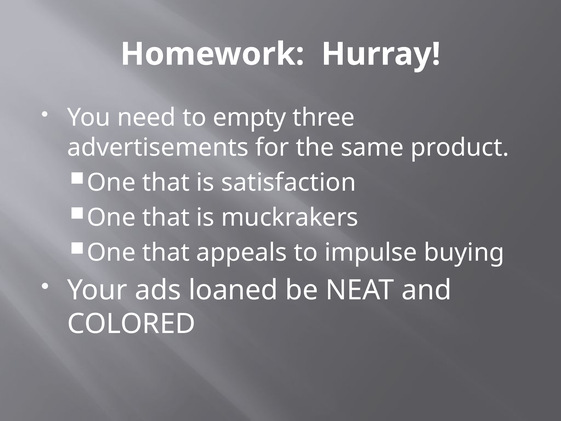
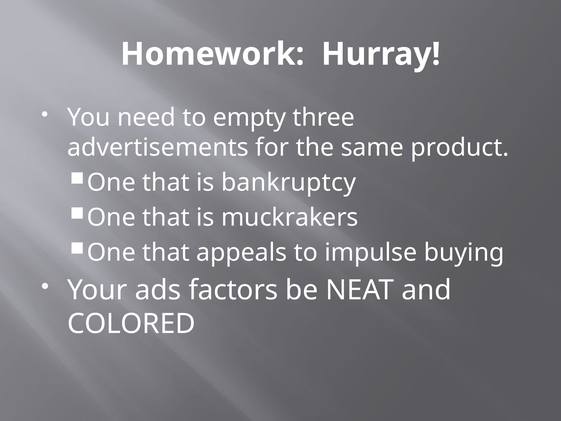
satisfaction: satisfaction -> bankruptcy
loaned: loaned -> factors
